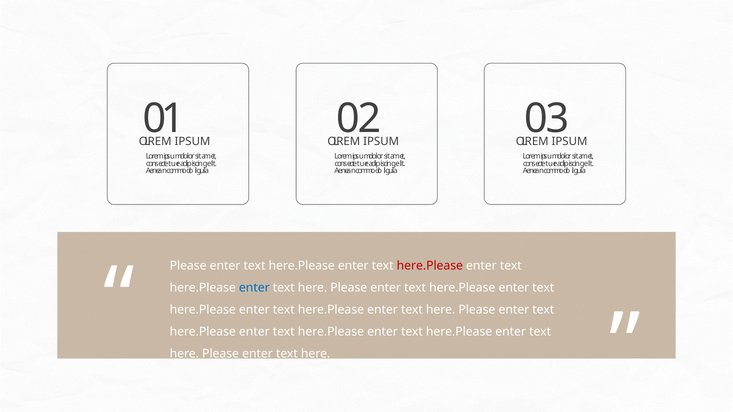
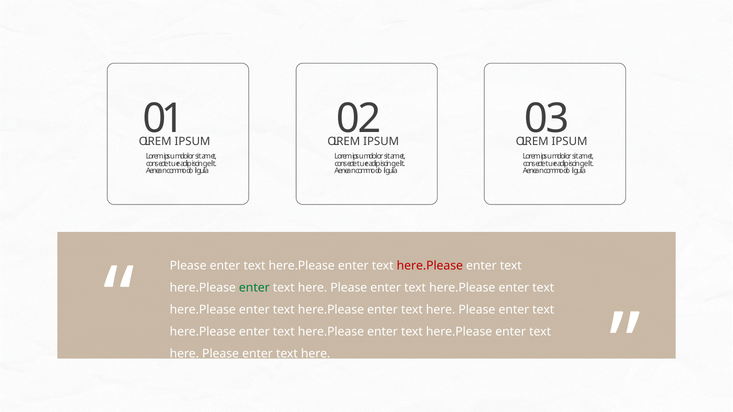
enter at (254, 288) colour: blue -> green
